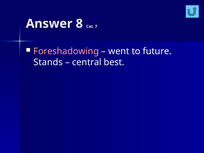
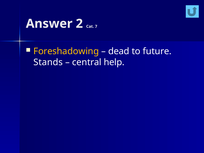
8: 8 -> 2
Foreshadowing colour: pink -> yellow
went: went -> dead
best: best -> help
